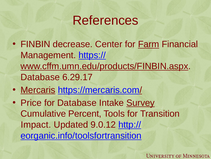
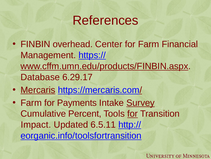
decrease: decrease -> overhead
Farm at (149, 44) underline: present -> none
Price at (31, 102): Price -> Farm
for Database: Database -> Payments
for at (133, 113) underline: none -> present
9.0.12: 9.0.12 -> 6.5.11
